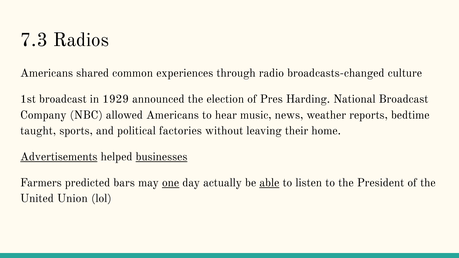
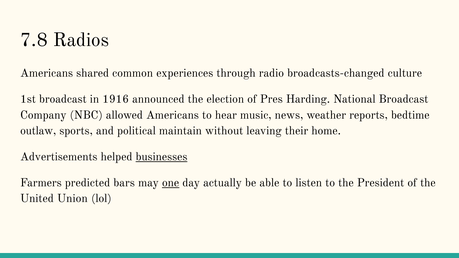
7.3: 7.3 -> 7.8
1929: 1929 -> 1916
taught: taught -> outlaw
factories: factories -> maintain
Advertisements underline: present -> none
able underline: present -> none
